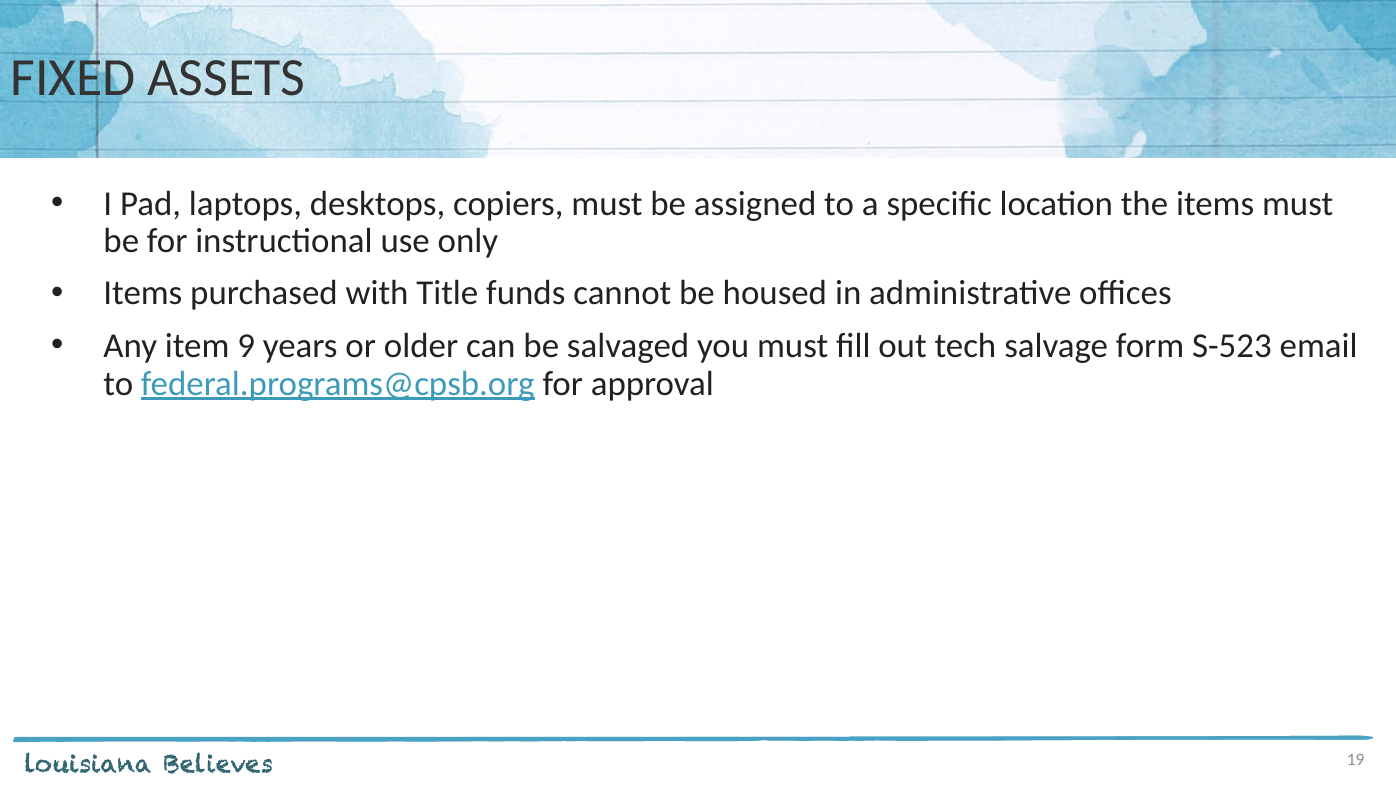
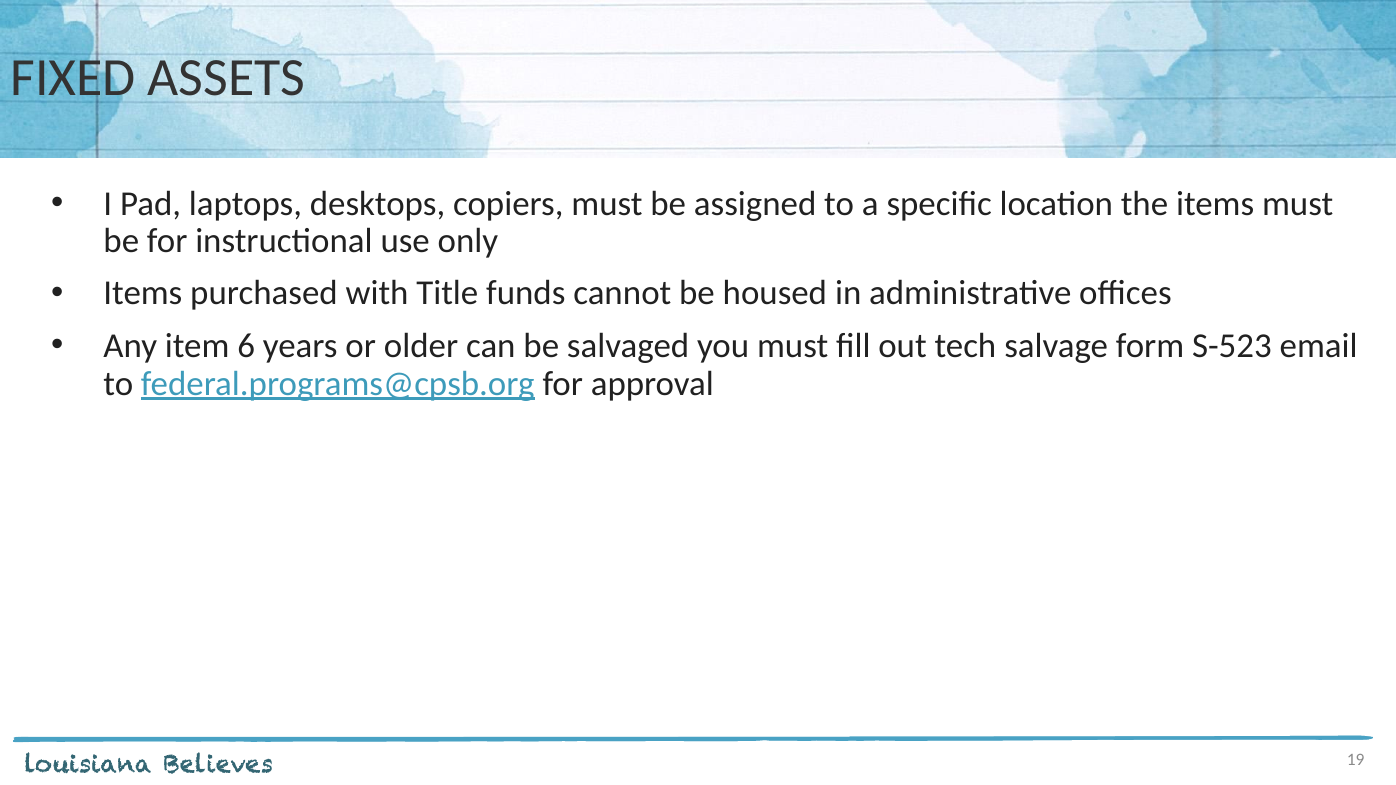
9: 9 -> 6
